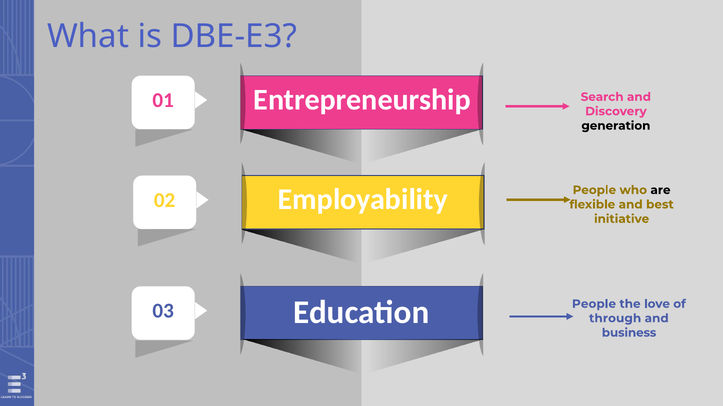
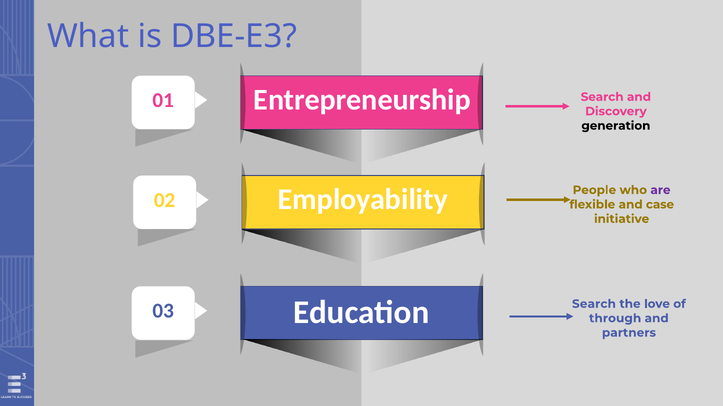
are colour: black -> purple
best: best -> case
People at (594, 304): People -> Search
business: business -> partners
